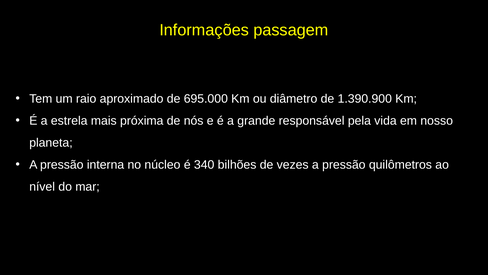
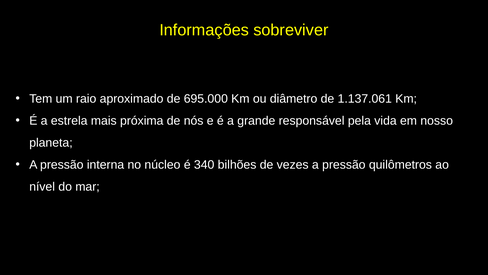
passagem: passagem -> sobreviver
1.390.900: 1.390.900 -> 1.137.061
